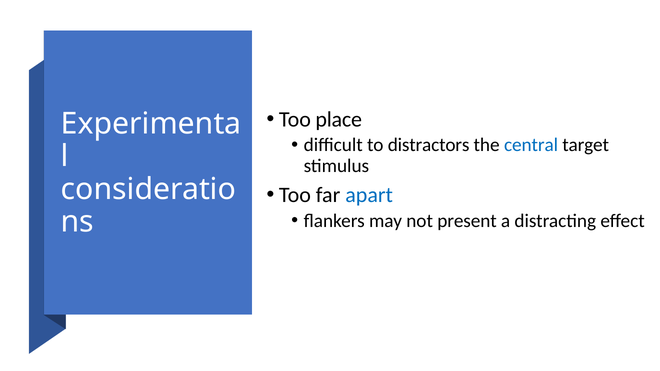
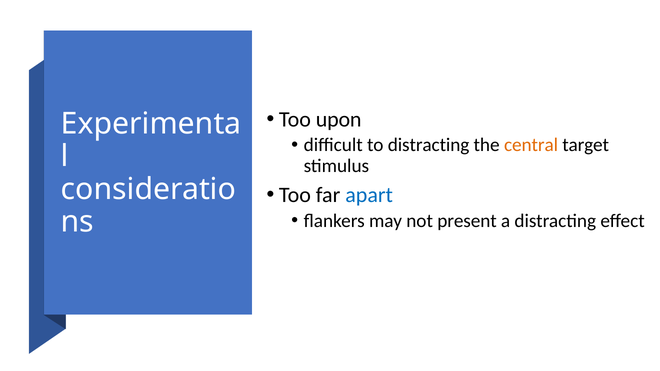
place: place -> upon
to distractors: distractors -> distracting
central colour: blue -> orange
